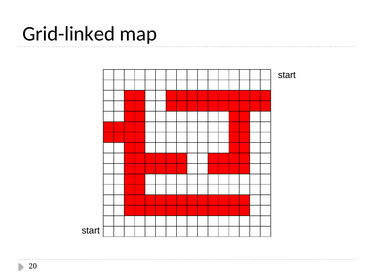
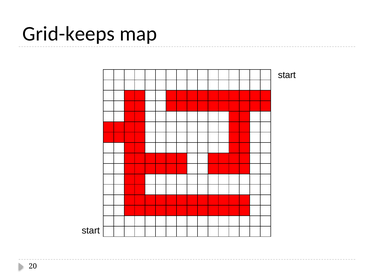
Grid-linked: Grid-linked -> Grid-keeps
